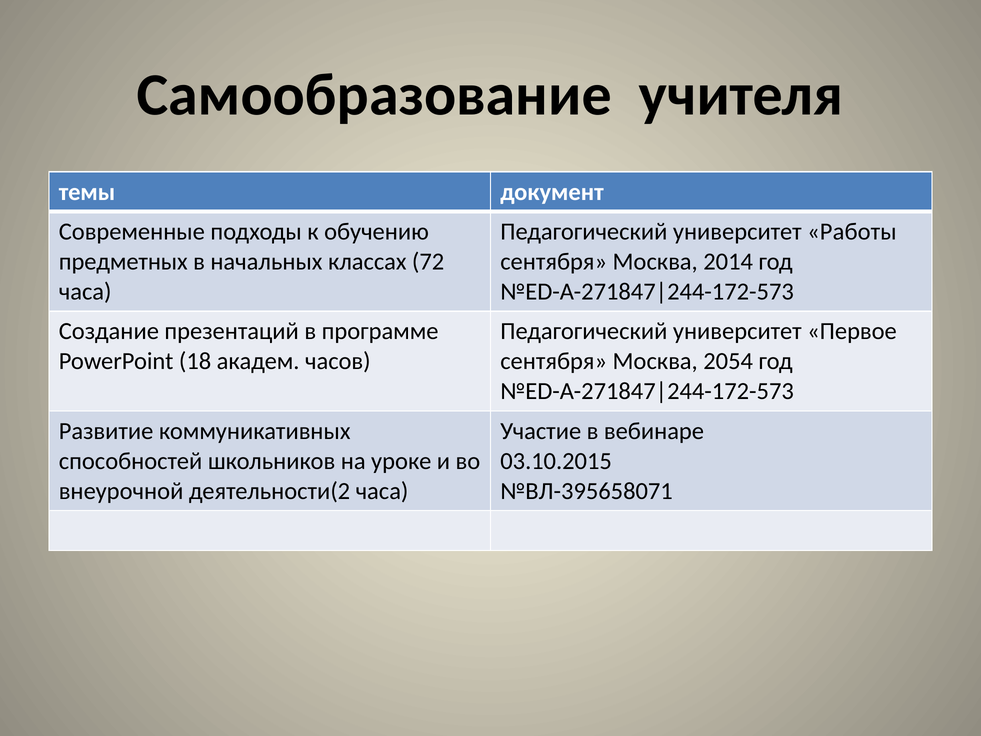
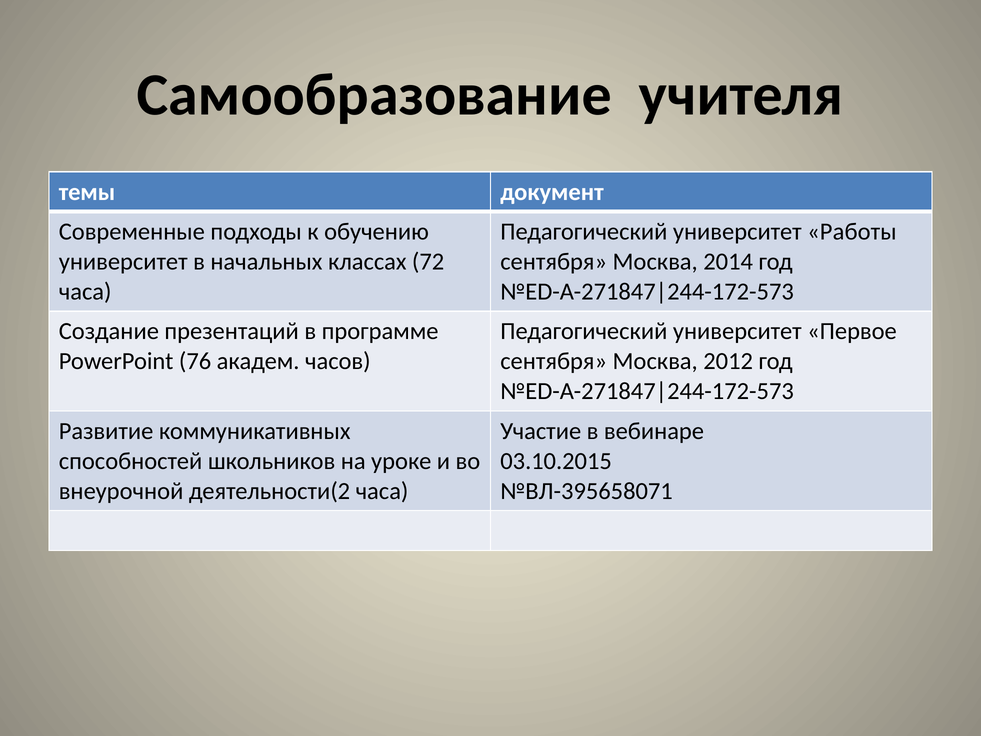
предметных at (123, 262): предметных -> университет
18: 18 -> 76
2054: 2054 -> 2012
